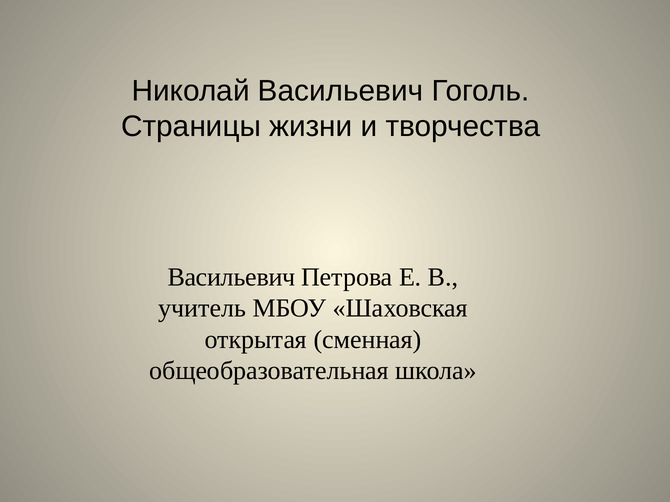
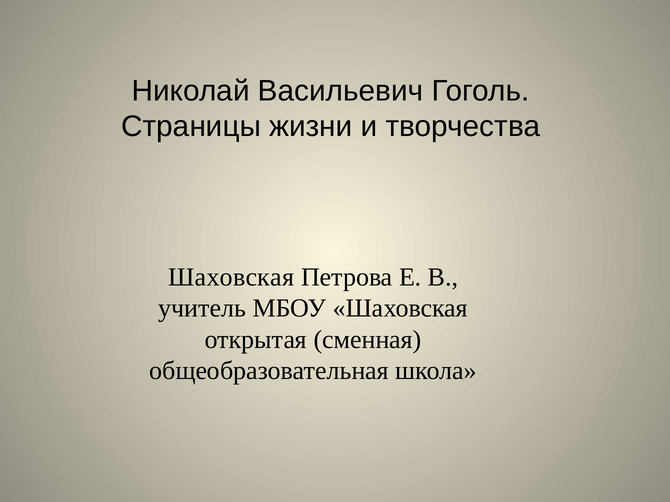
Васильевич at (231, 277): Васильевич -> Шаховская
